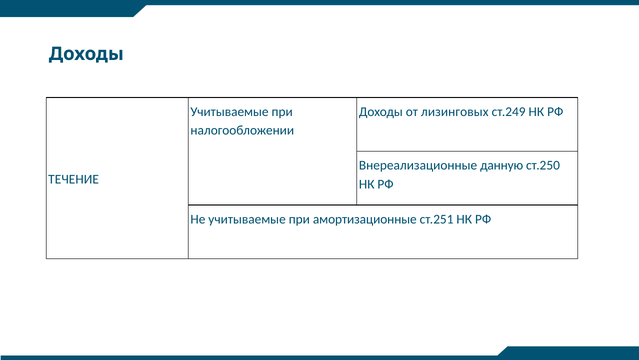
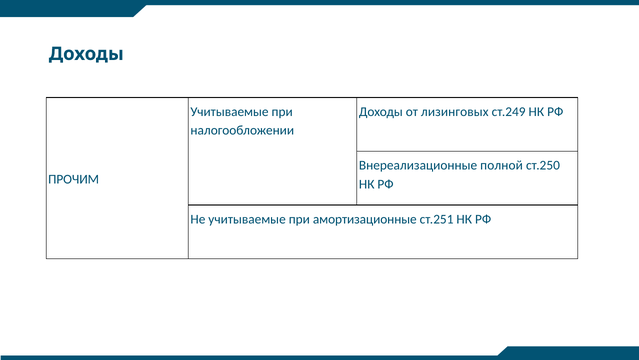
данную: данную -> полной
ТЕЧЕНИЕ: ТЕЧЕНИЕ -> ПРОЧИМ
